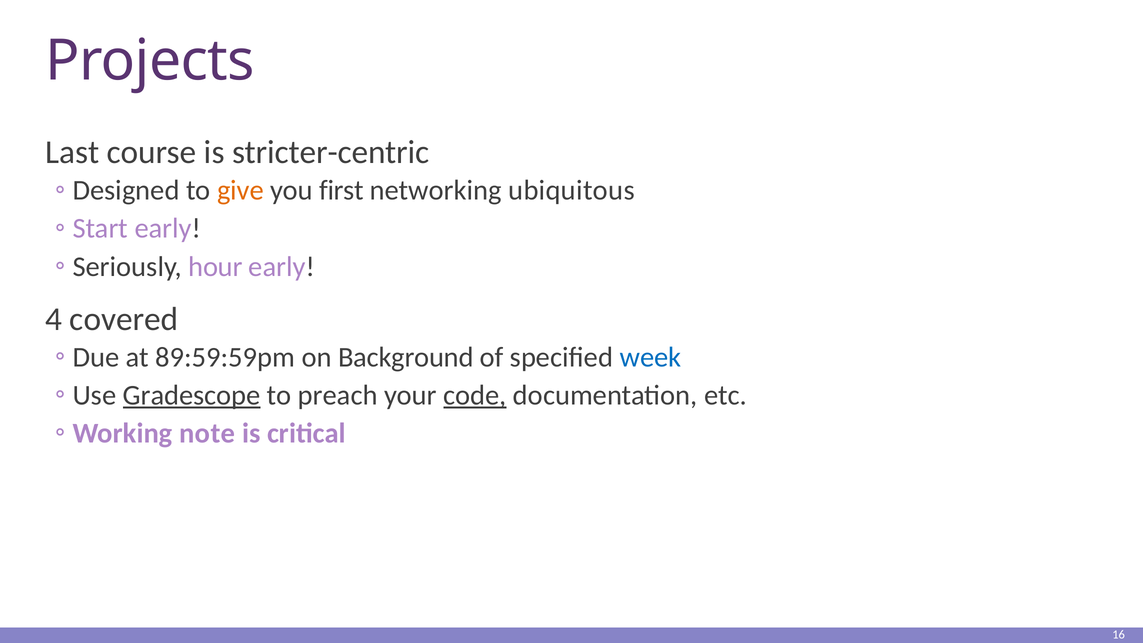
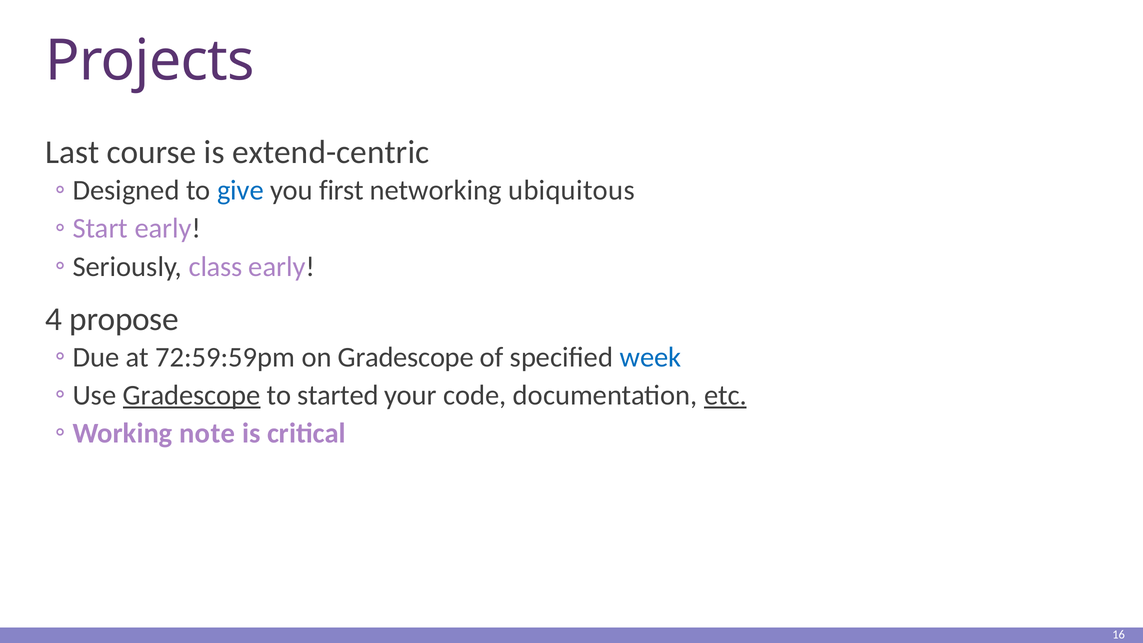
stricter-centric: stricter-centric -> extend-centric
give colour: orange -> blue
hour: hour -> class
covered: covered -> propose
89:59:59pm: 89:59:59pm -> 72:59:59pm
on Background: Background -> Gradescope
preach: preach -> started
code underline: present -> none
etc underline: none -> present
